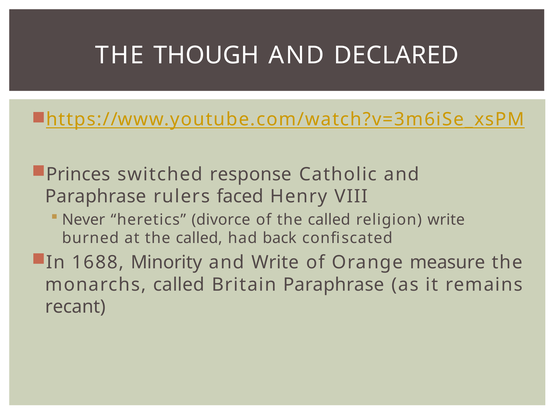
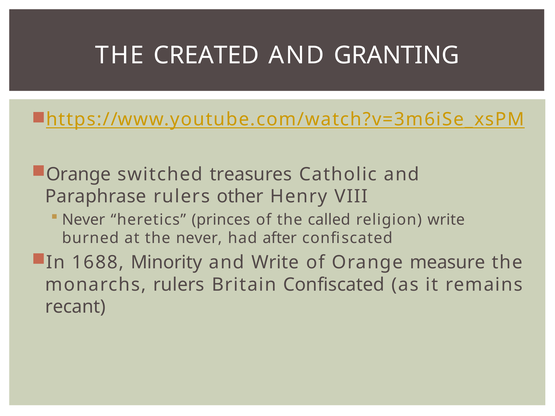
THOUGH: THOUGH -> CREATED
DECLARED: DECLARED -> GRANTING
Princes at (78, 174): Princes -> Orange
response: response -> treasures
faced: faced -> other
divorce: divorce -> princes
at the called: called -> never
back: back -> after
monarchs called: called -> rulers
Britain Paraphrase: Paraphrase -> Confiscated
